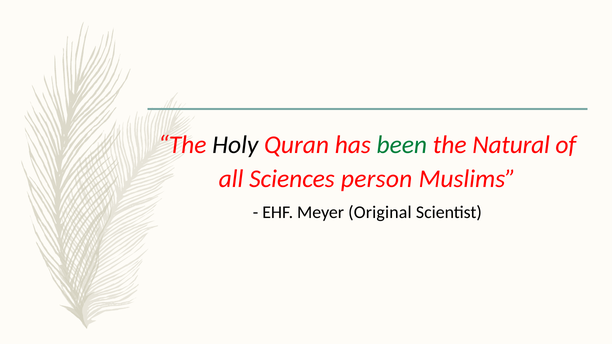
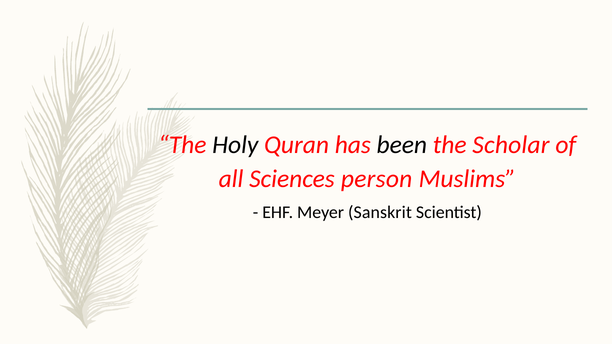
been colour: green -> black
Natural: Natural -> Scholar
Original: Original -> Sanskrit
